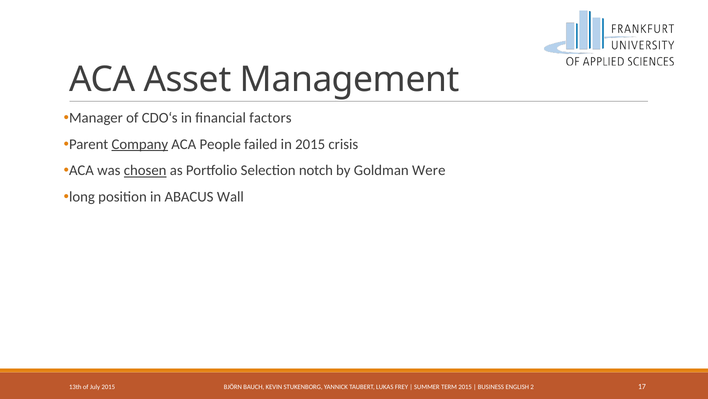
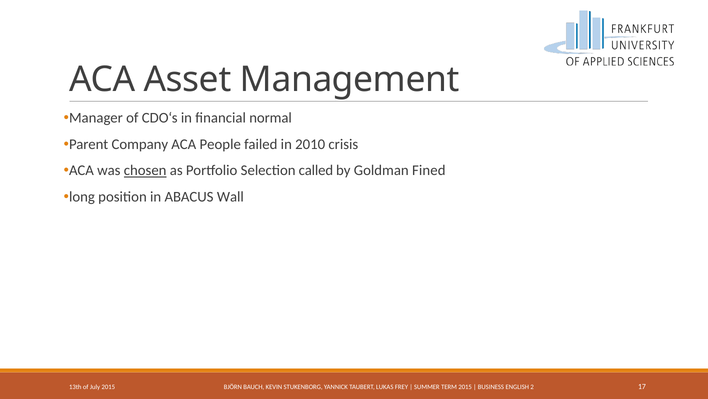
factors: factors -> normal
Company underline: present -> none
in 2015: 2015 -> 2010
notch: notch -> called
Were: Were -> Fined
